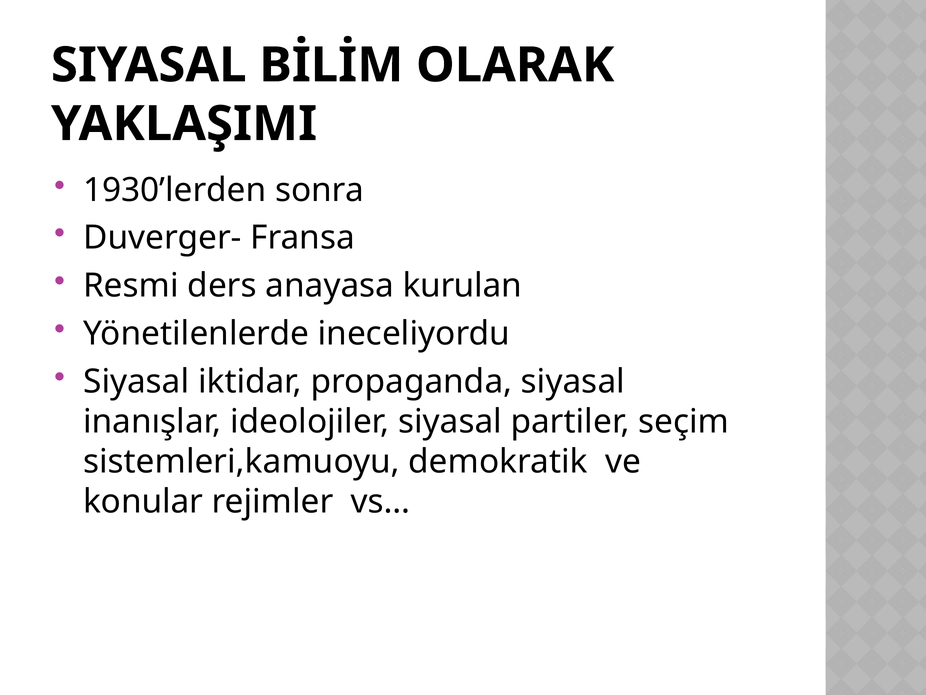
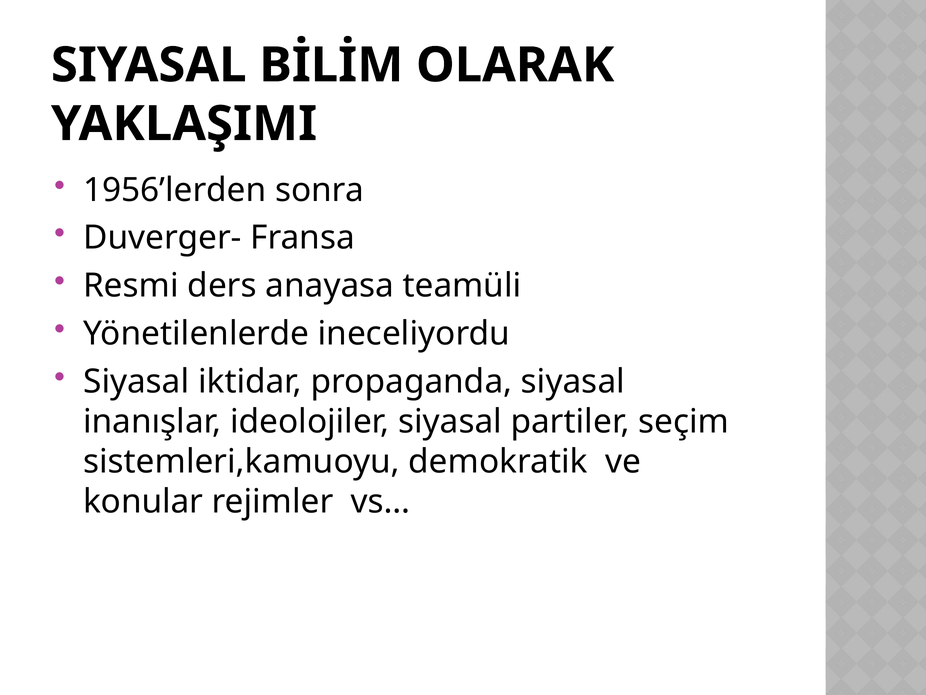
1930’lerden: 1930’lerden -> 1956’lerden
kurulan: kurulan -> teamüli
